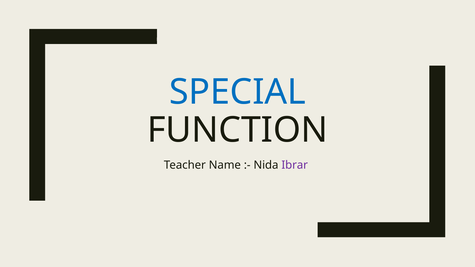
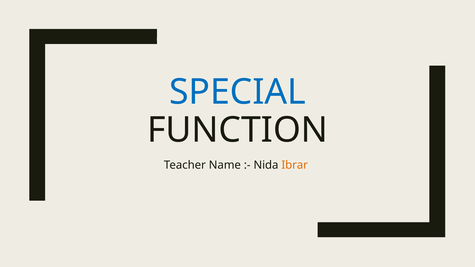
Ibrar colour: purple -> orange
